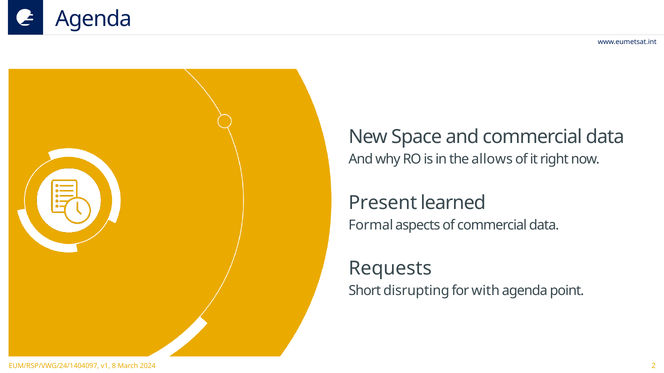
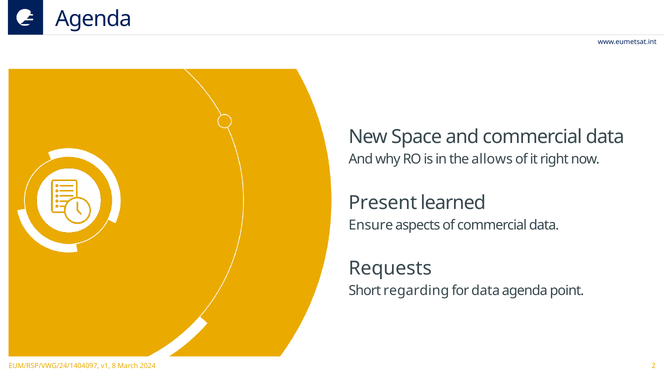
Formal: Formal -> Ensure
disrupting: disrupting -> regarding
for with: with -> data
